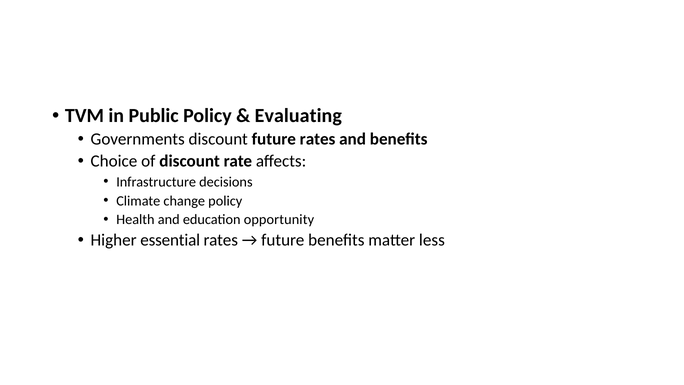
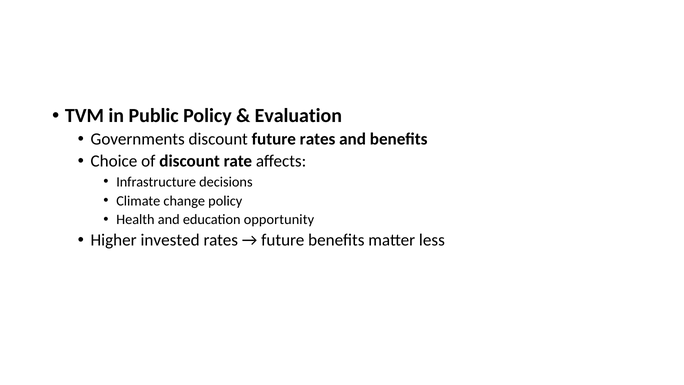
Evaluating: Evaluating -> Evaluation
essential: essential -> invested
